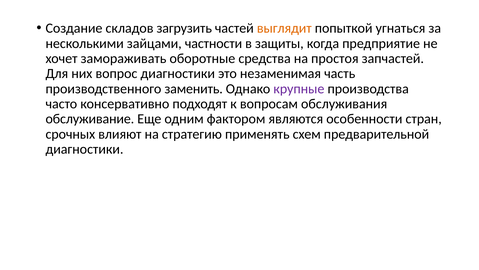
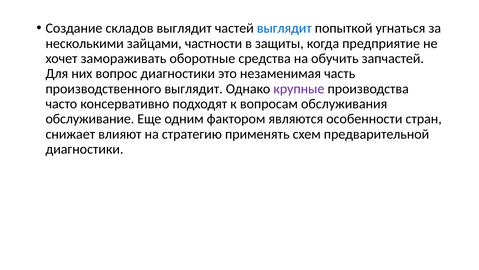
складов загрузить: загрузить -> выглядит
выглядит at (284, 28) colour: orange -> blue
простоя: простоя -> обучить
производственного заменить: заменить -> выглядит
срочных: срочных -> снижает
